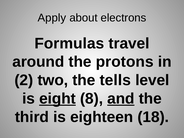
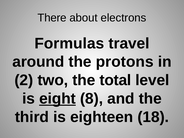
Apply: Apply -> There
tells: tells -> total
and underline: present -> none
